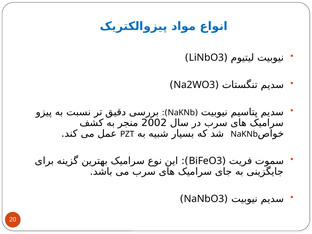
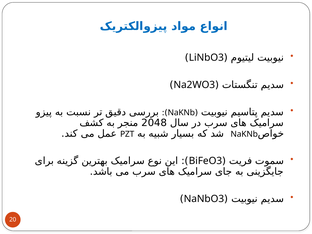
2002: 2002 -> 2048
